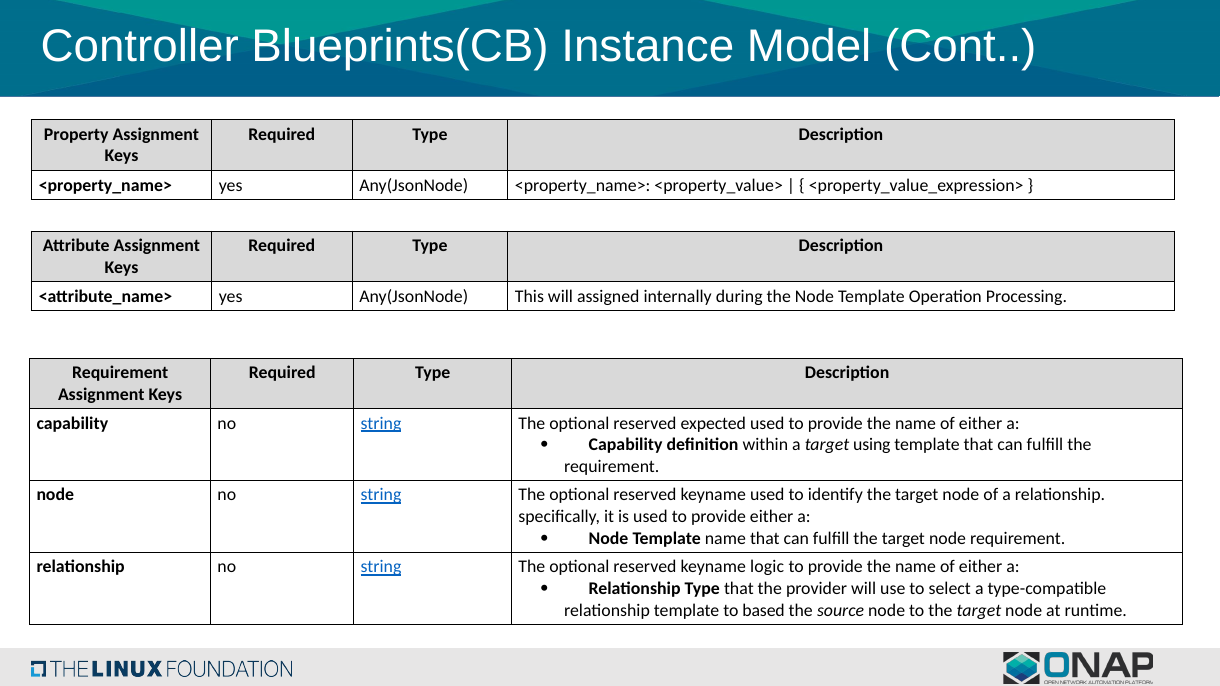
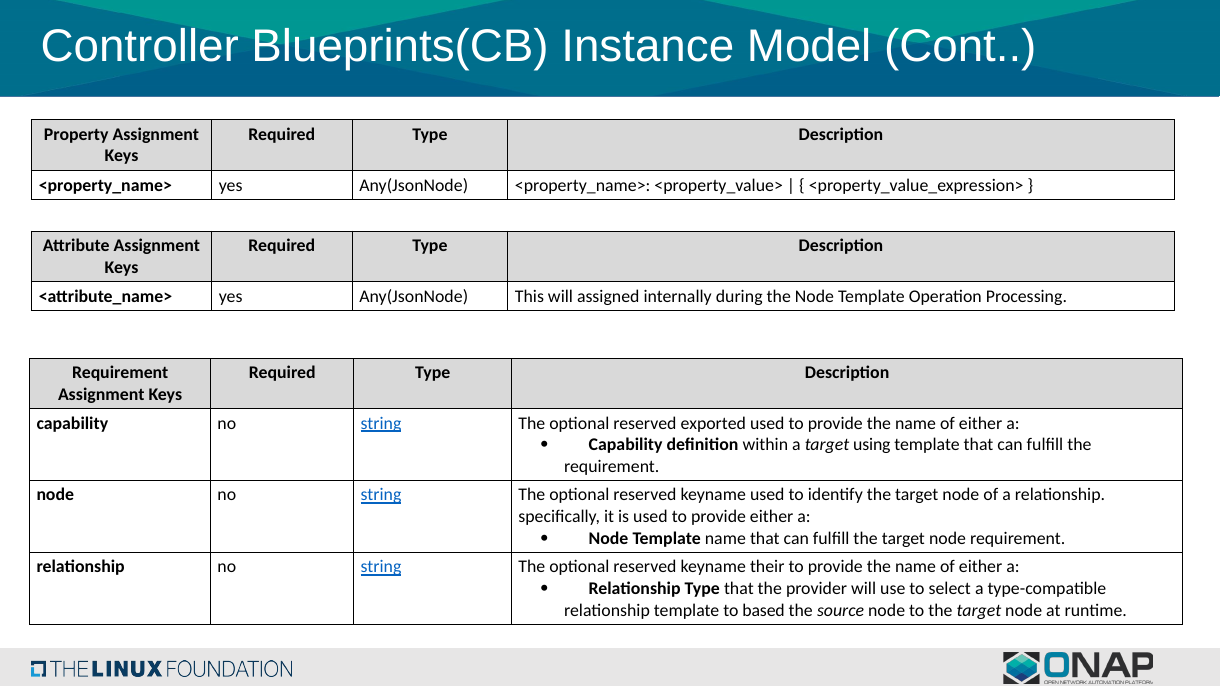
expected: expected -> exported
logic: logic -> their
